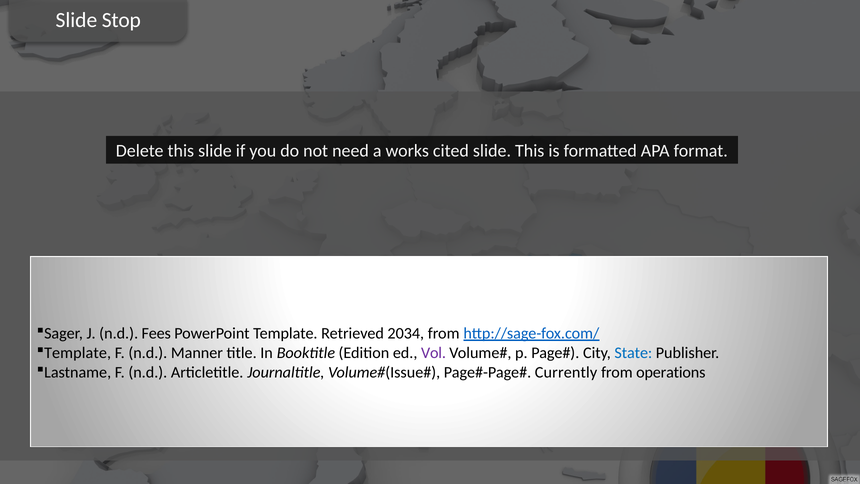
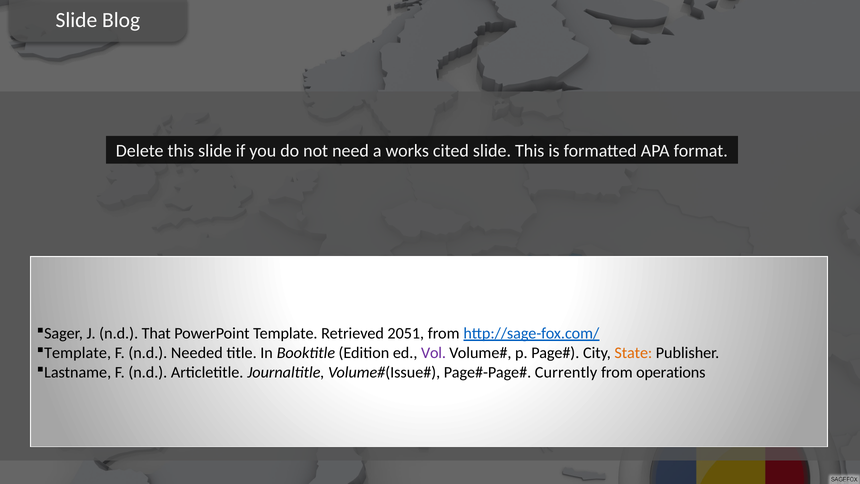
Stop: Stop -> Blog
Fees: Fees -> That
2034: 2034 -> 2051
Manner: Manner -> Needed
State colour: blue -> orange
